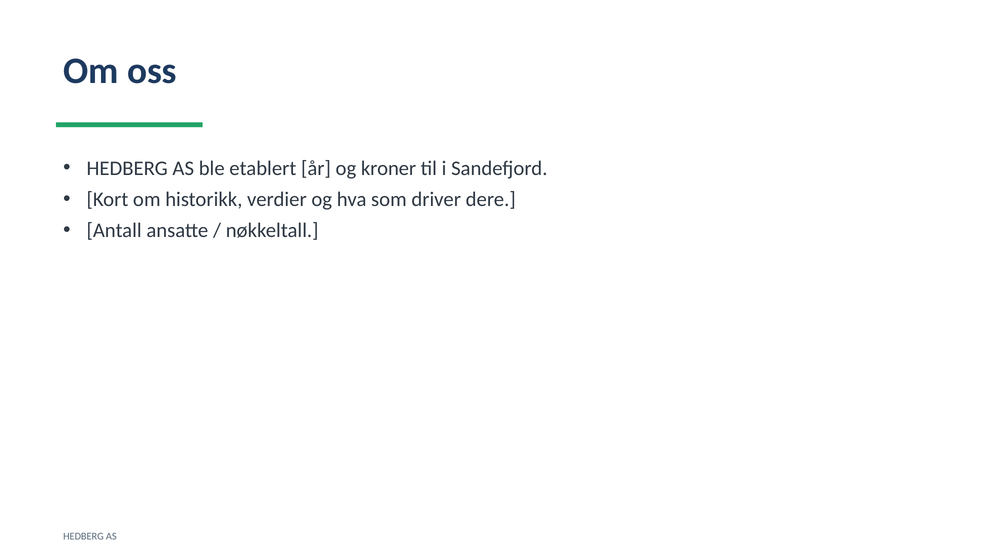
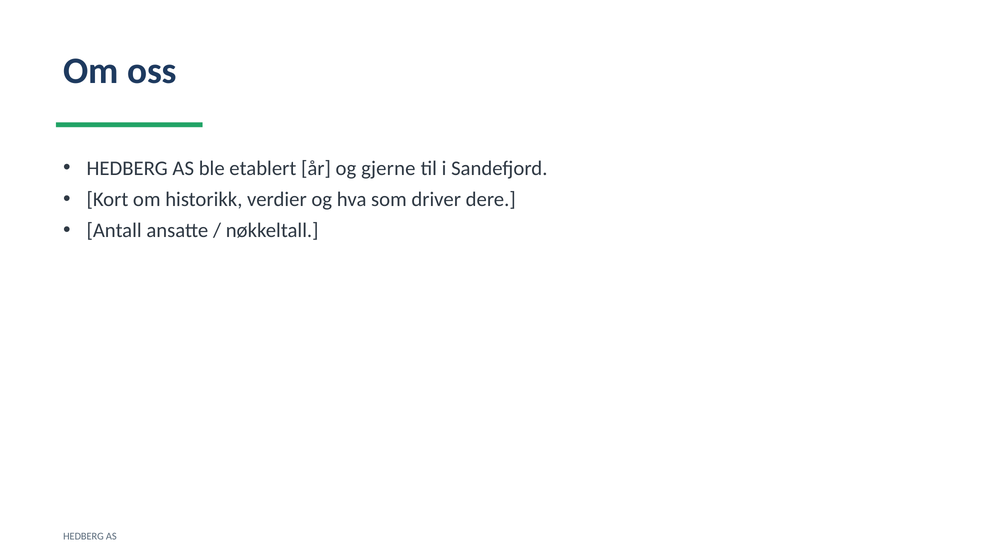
kroner: kroner -> gjerne
